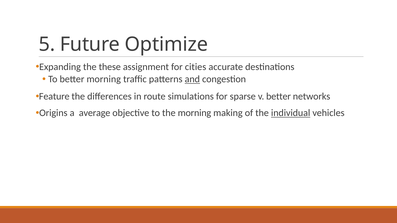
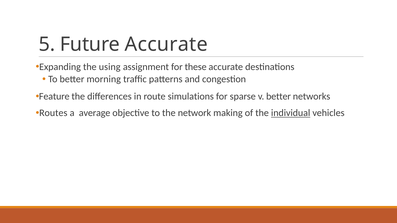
Future Optimize: Optimize -> Accurate
these: these -> using
cities: cities -> these
and underline: present -> none
Origins: Origins -> Routes
the morning: morning -> network
